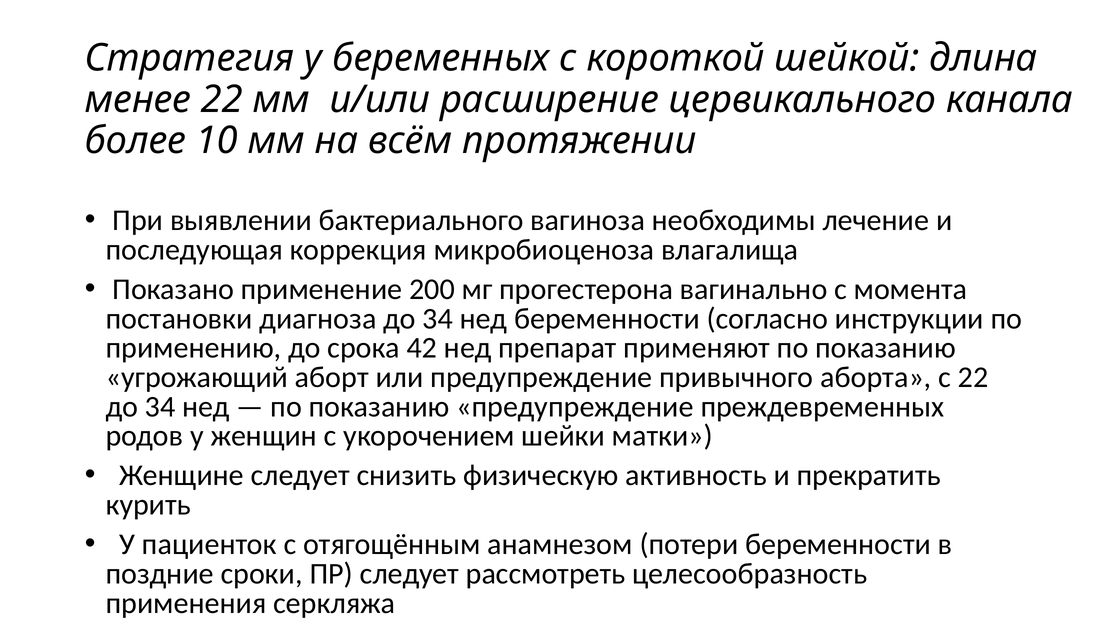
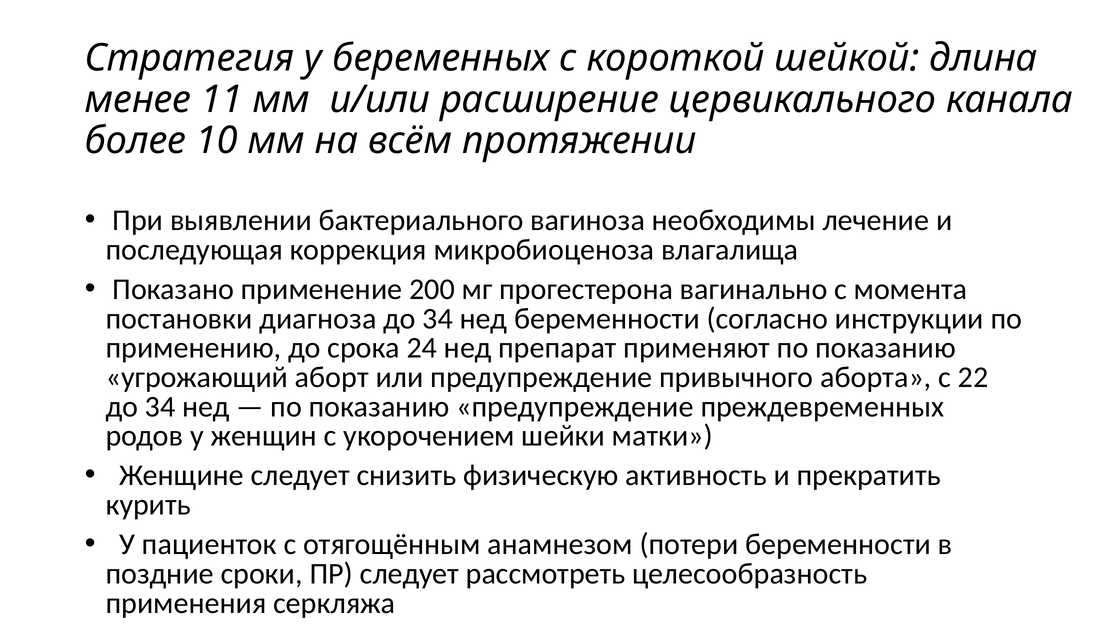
менее 22: 22 -> 11
42: 42 -> 24
